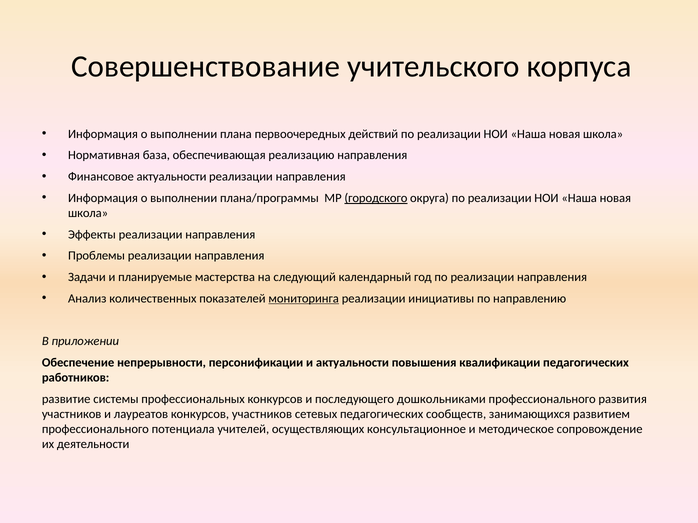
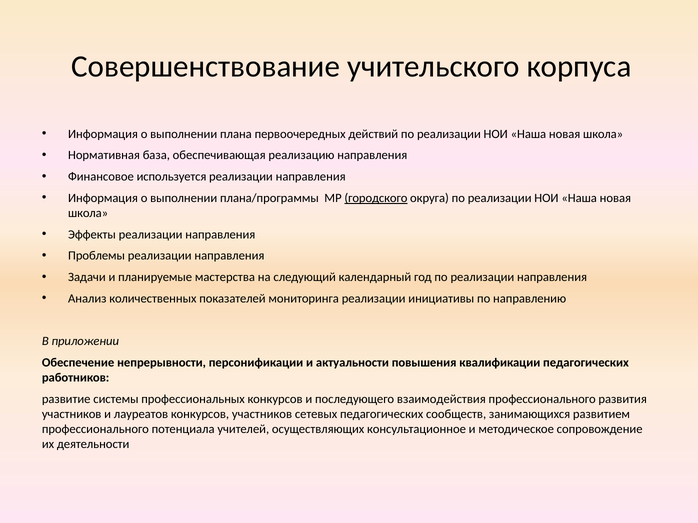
Финансовое актуальности: актуальности -> используется
мониторинга underline: present -> none
дошкольниками: дошкольниками -> взаимодействия
